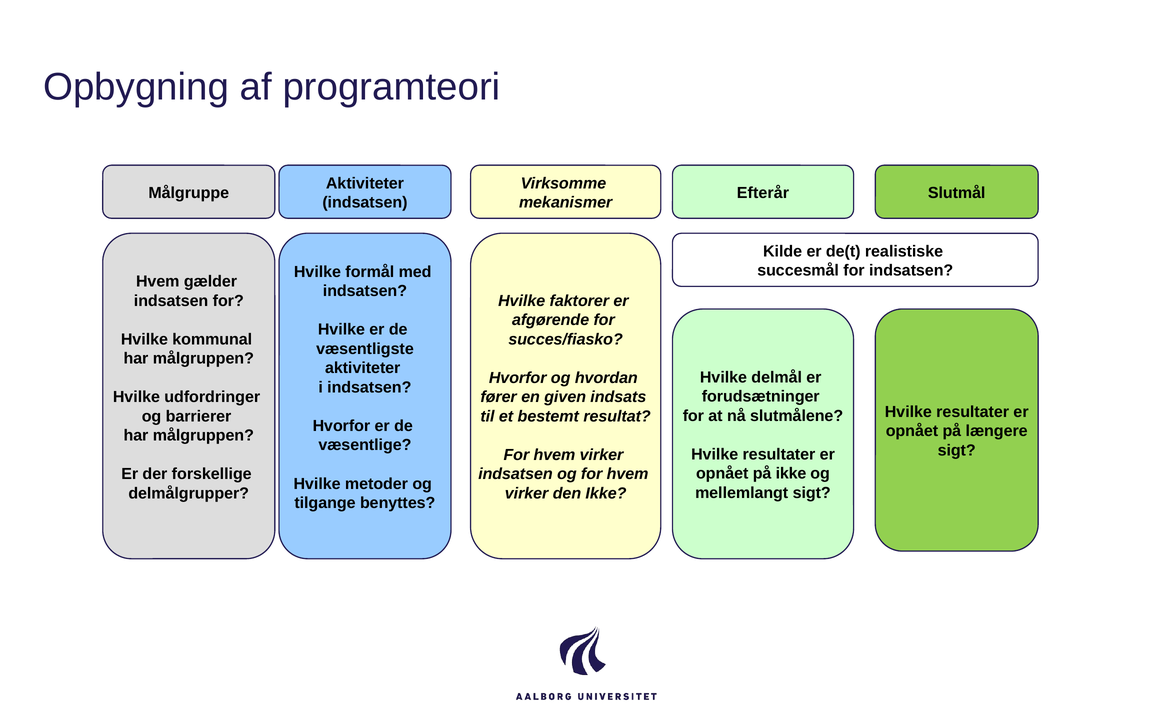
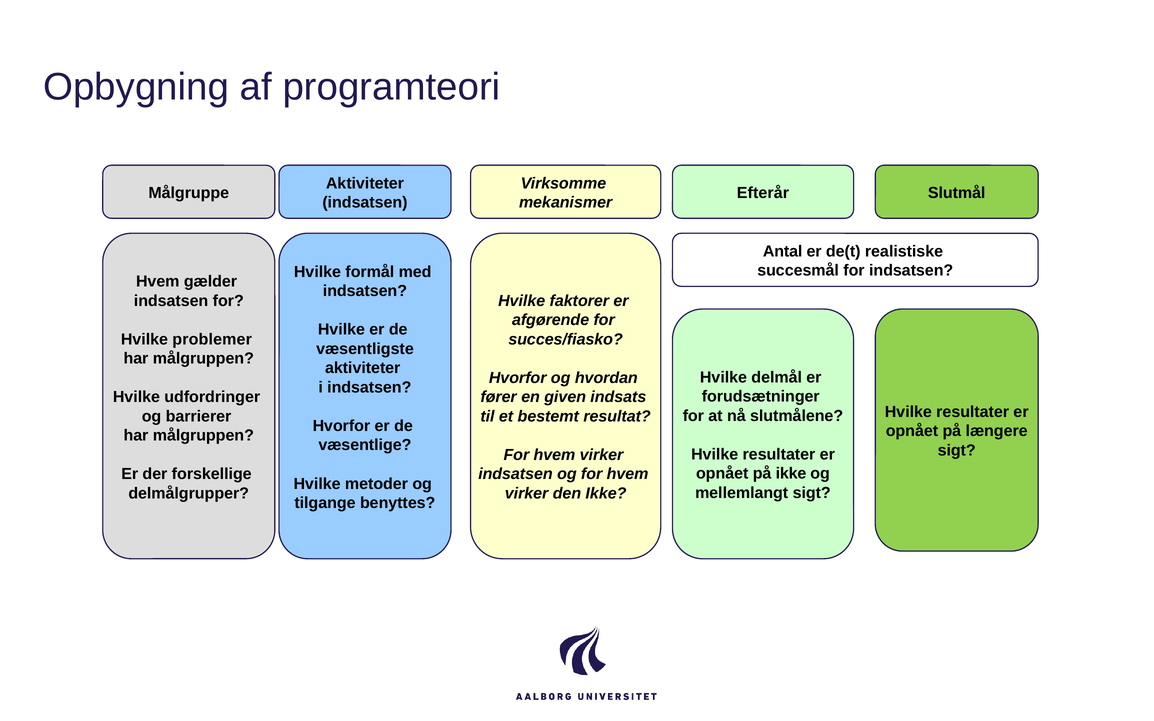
Kilde: Kilde -> Antal
kommunal: kommunal -> problemer
